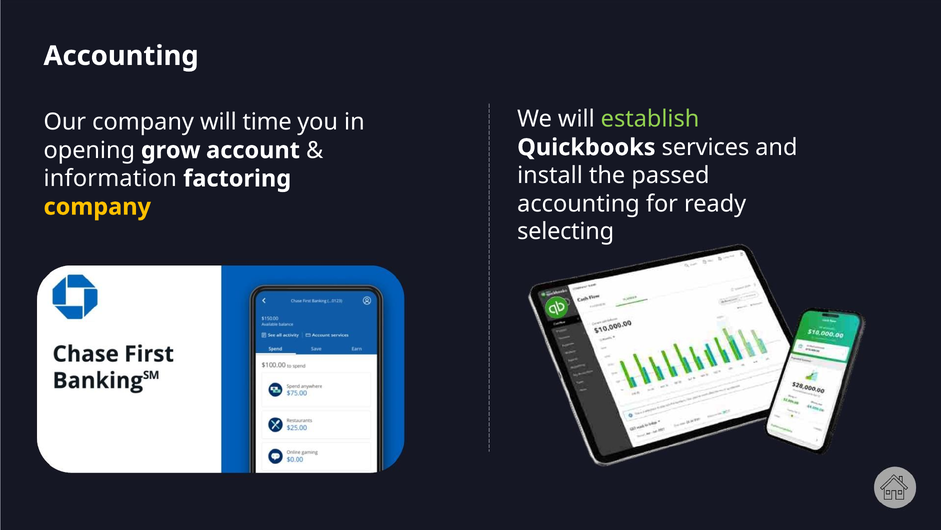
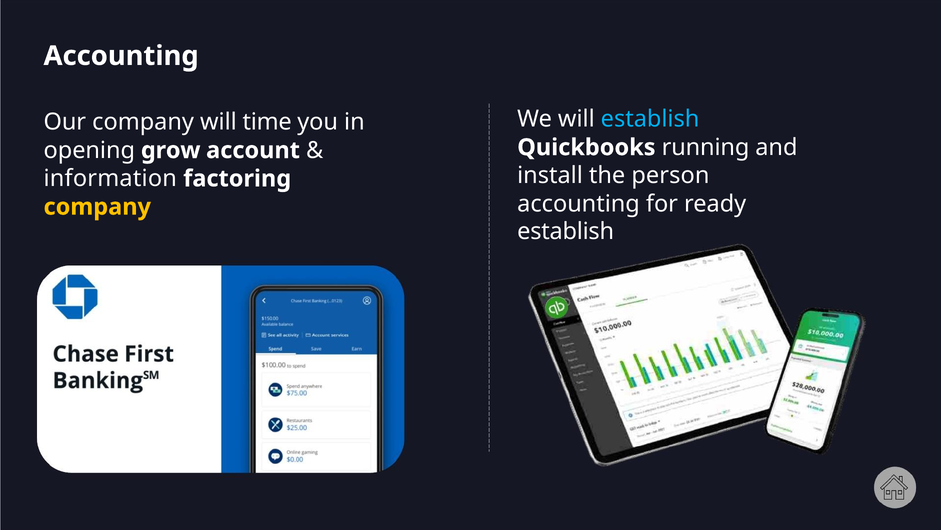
establish at (650, 119) colour: light green -> light blue
services: services -> running
passed: passed -> person
selecting at (566, 231): selecting -> establish
